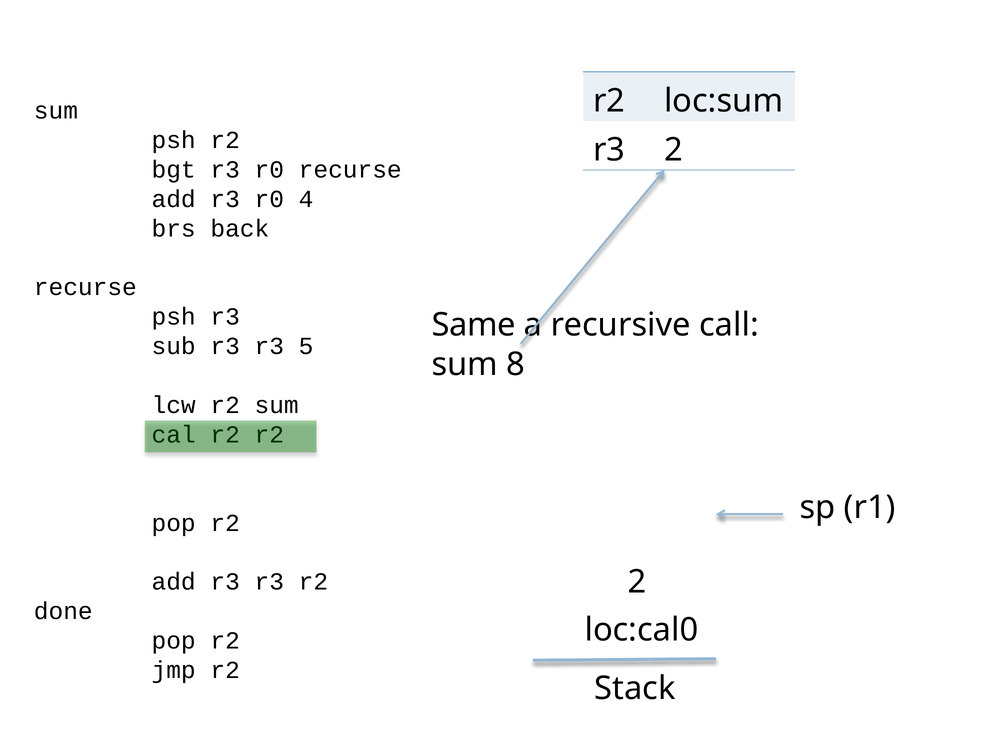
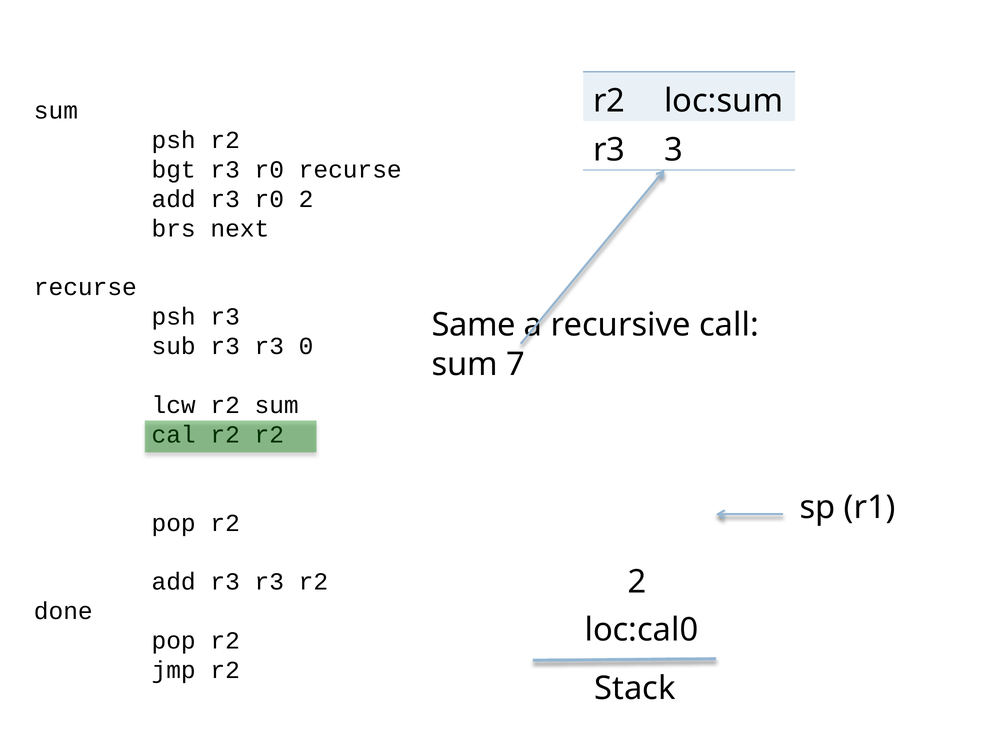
2 at (674, 150): 2 -> 3
r0 4: 4 -> 2
back: back -> next
5: 5 -> 0
8: 8 -> 7
